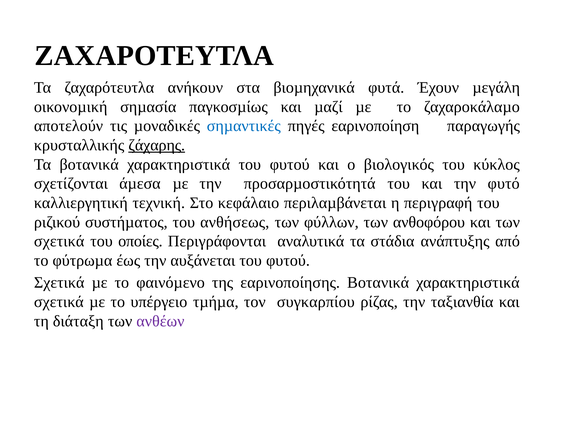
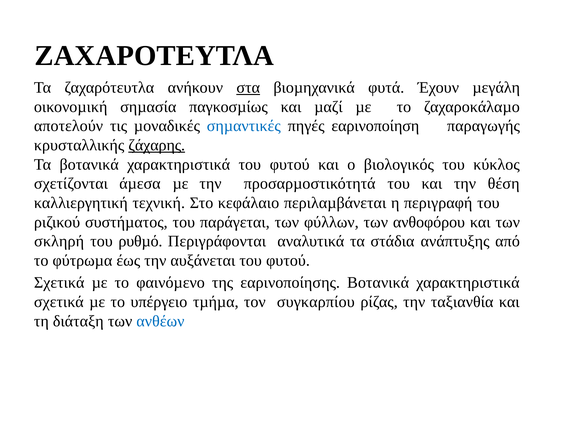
στα underline: none -> present
φυτό: φυτό -> θέση
ανθήσεως: ανθήσεως -> παράγεται
σχετικά at (59, 241): σχετικά -> σκληρή
οποίες: οποίες -> ρυθµό
ανθέων colour: purple -> blue
